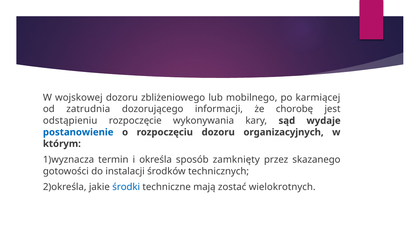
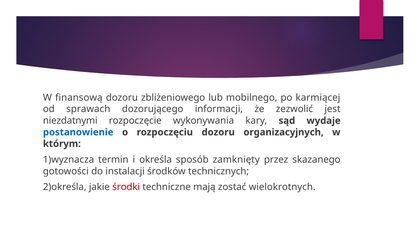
wojskowej: wojskowej -> finansową
zatrudnia: zatrudnia -> sprawach
chorobę: chorobę -> zezwolić
odstąpieniu: odstąpieniu -> niezdatnymi
środki colour: blue -> red
